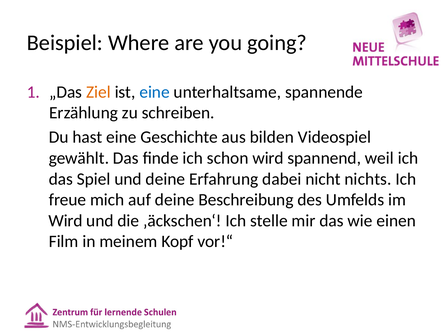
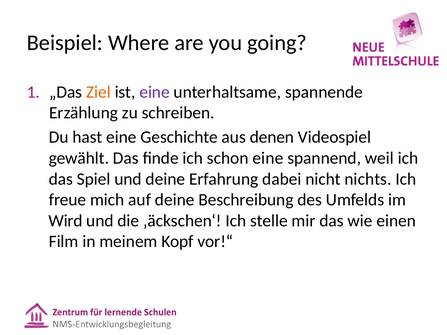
eine at (155, 92) colour: blue -> purple
bilden: bilden -> denen
schon wird: wird -> eine
